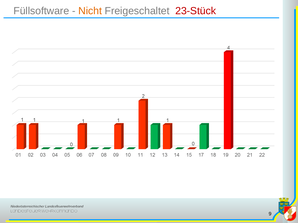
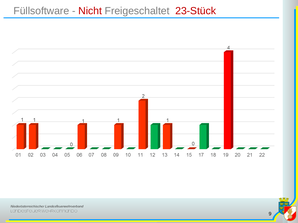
Nicht colour: orange -> red
